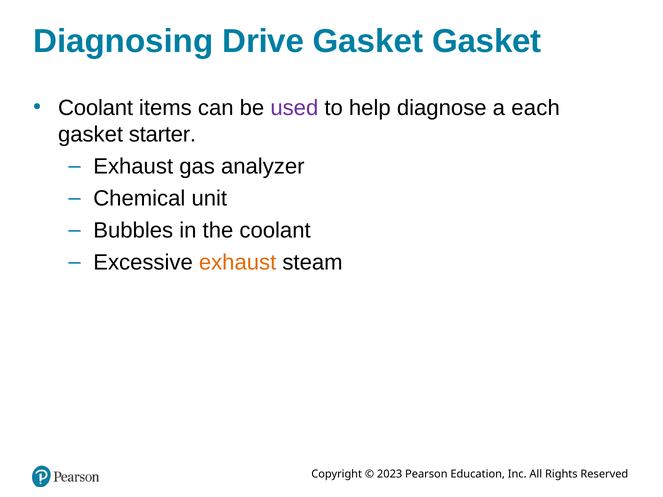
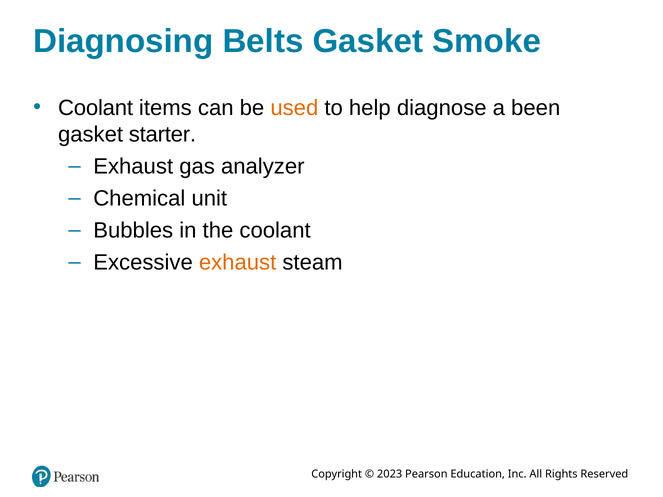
Drive: Drive -> Belts
Gasket Gasket: Gasket -> Smoke
used colour: purple -> orange
each: each -> been
